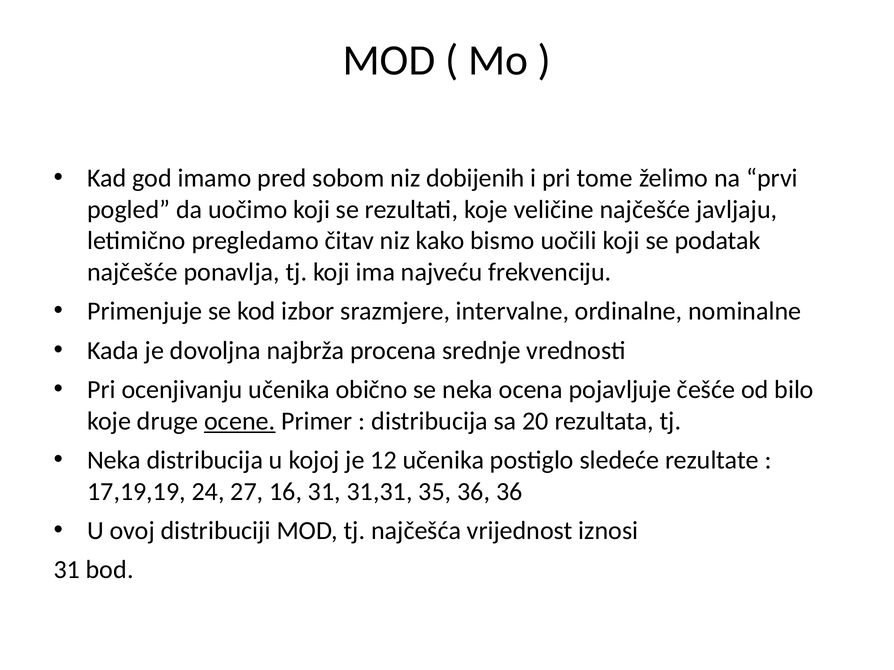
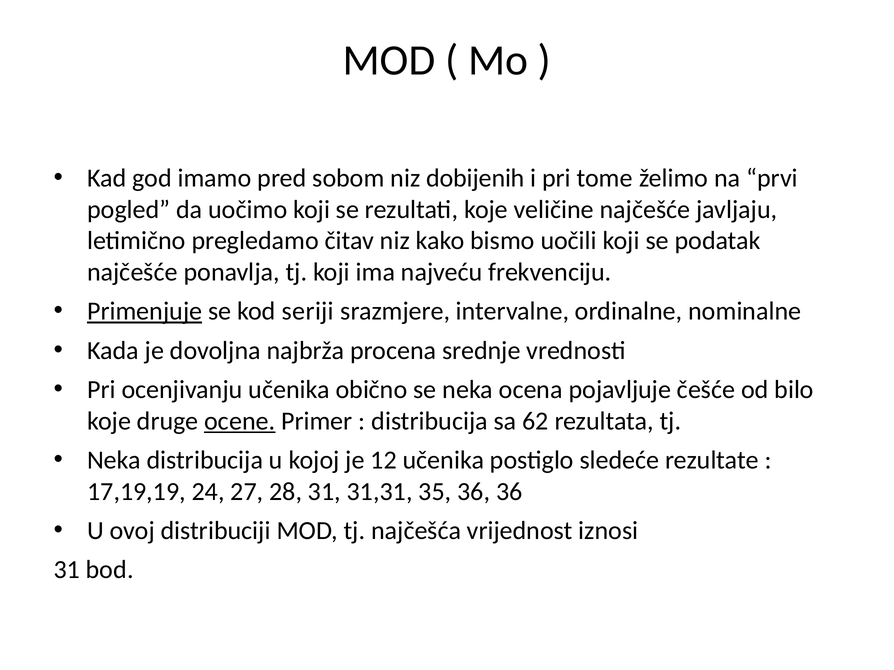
Primenjuje underline: none -> present
izbor: izbor -> seriji
20: 20 -> 62
16: 16 -> 28
